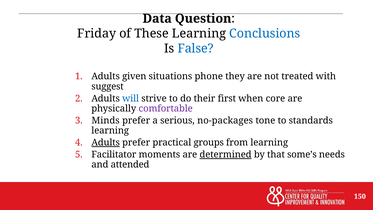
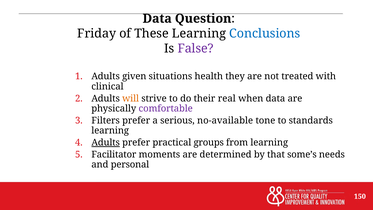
False colour: blue -> purple
phone: phone -> health
suggest: suggest -> clinical
will colour: blue -> orange
first: first -> real
when core: core -> data
Minds: Minds -> Filters
no-packages: no-packages -> no-available
determined underline: present -> none
attended: attended -> personal
